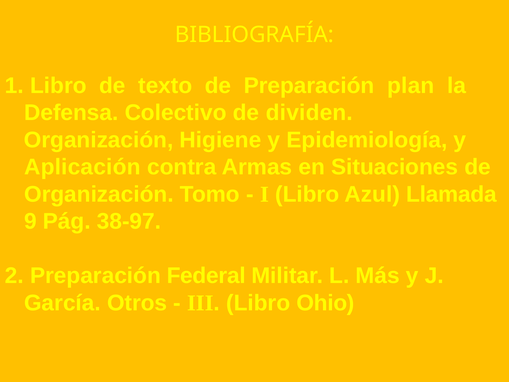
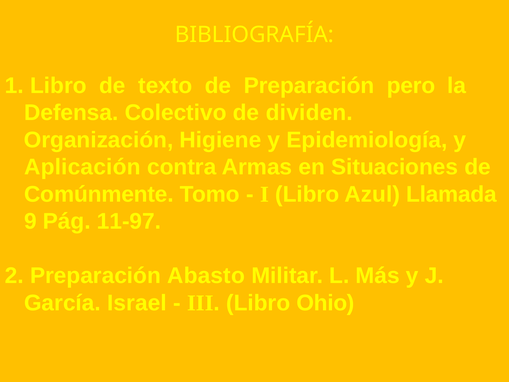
plan: plan -> pero
Organización at (99, 194): Organización -> Comúnmente
38-97: 38-97 -> 11-97
Federal: Federal -> Abasto
Otros: Otros -> Israel
